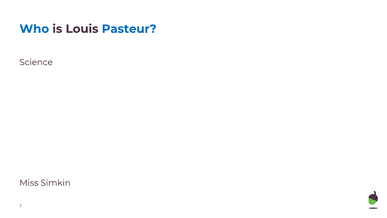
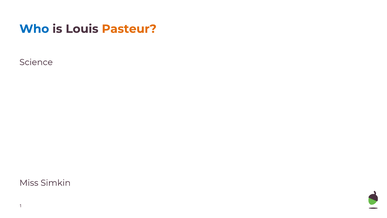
Pasteur colour: blue -> orange
